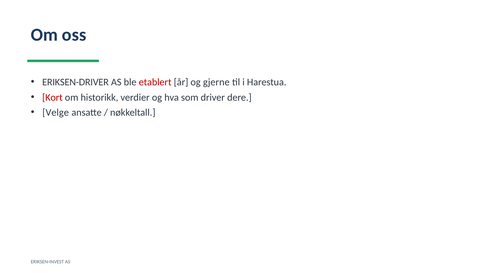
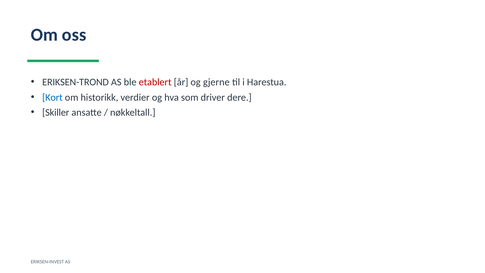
ERIKSEN-DRIVER: ERIKSEN-DRIVER -> ERIKSEN-TROND
Kort colour: red -> blue
Velge: Velge -> Skiller
